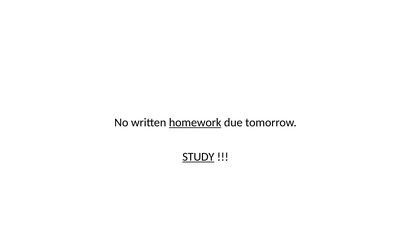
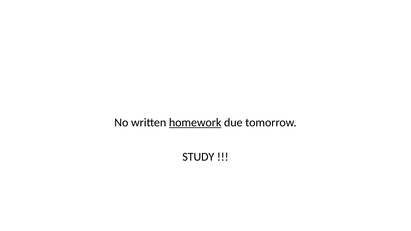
STUDY underline: present -> none
